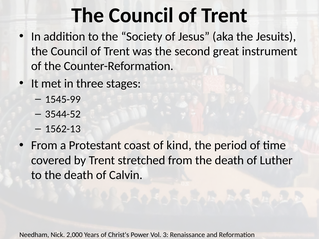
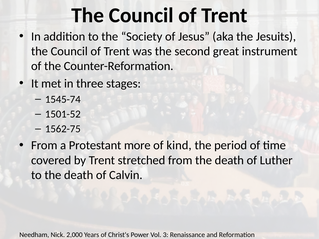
1545-99: 1545-99 -> 1545-74
3544-52: 3544-52 -> 1501-52
1562-13: 1562-13 -> 1562-75
coast: coast -> more
